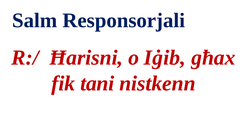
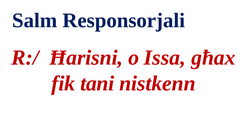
Iġib: Iġib -> Issa
